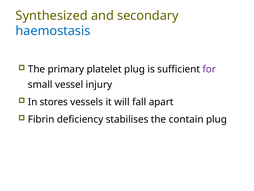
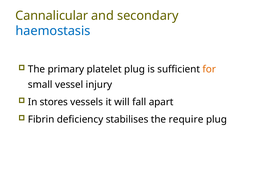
Synthesized: Synthesized -> Cannalicular
for colour: purple -> orange
contain: contain -> require
